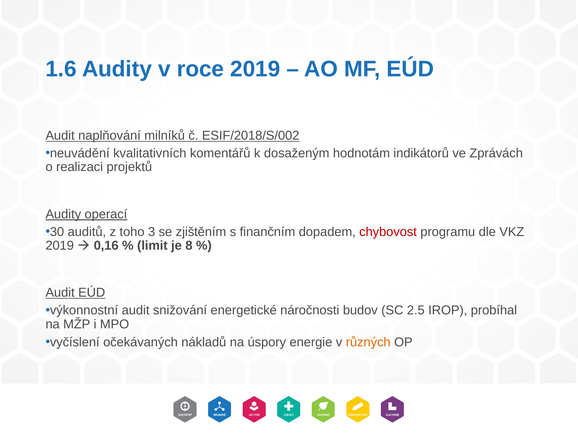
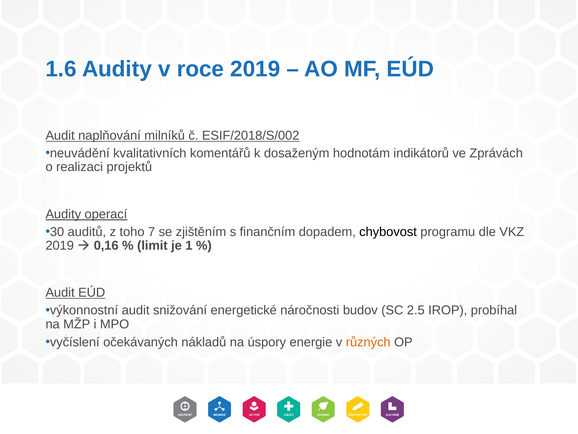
3: 3 -> 7
chybovost colour: red -> black
8: 8 -> 1
